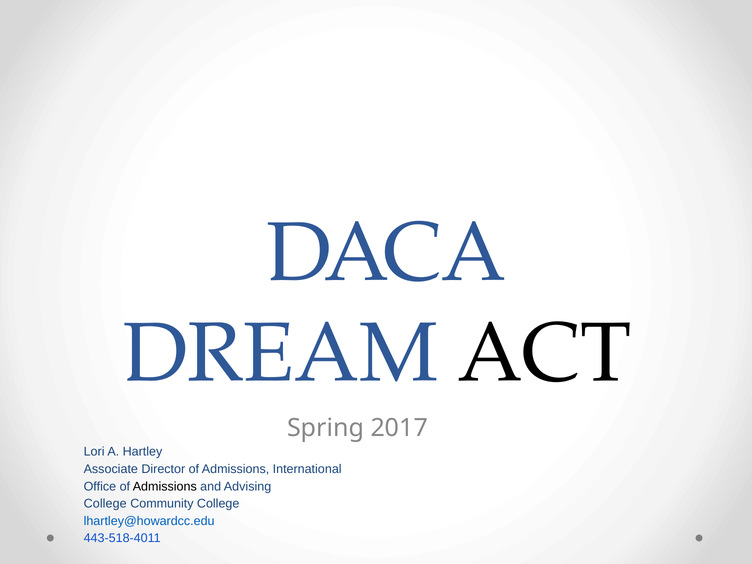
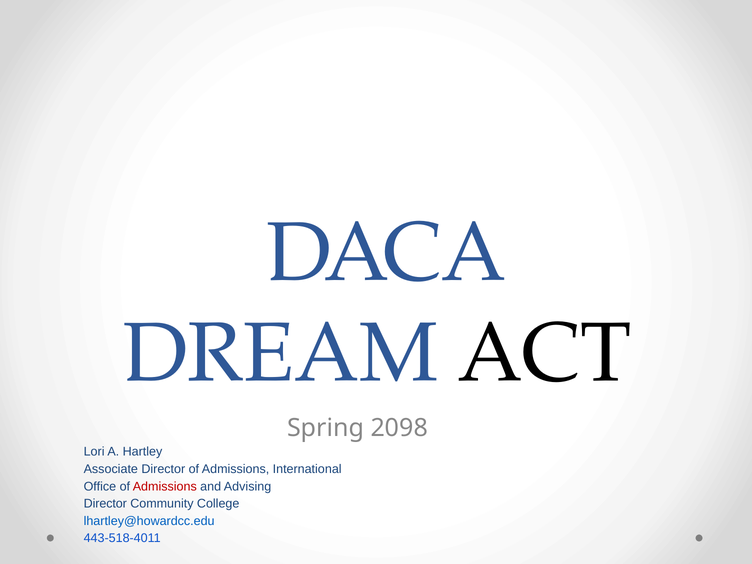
2017: 2017 -> 2098
Admissions at (165, 486) colour: black -> red
College at (105, 504): College -> Director
